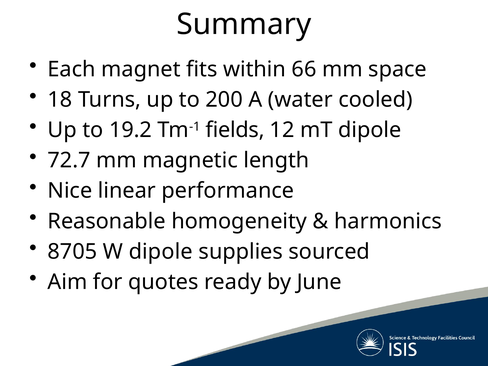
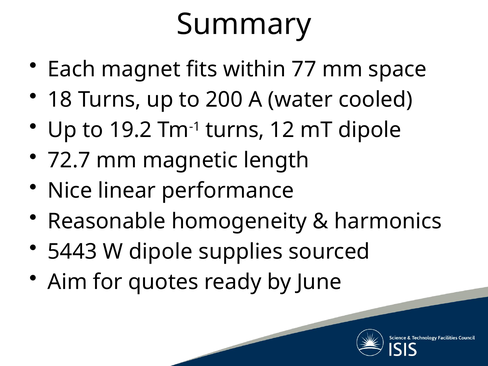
66: 66 -> 77
Tm-1 fields: fields -> turns
8705: 8705 -> 5443
